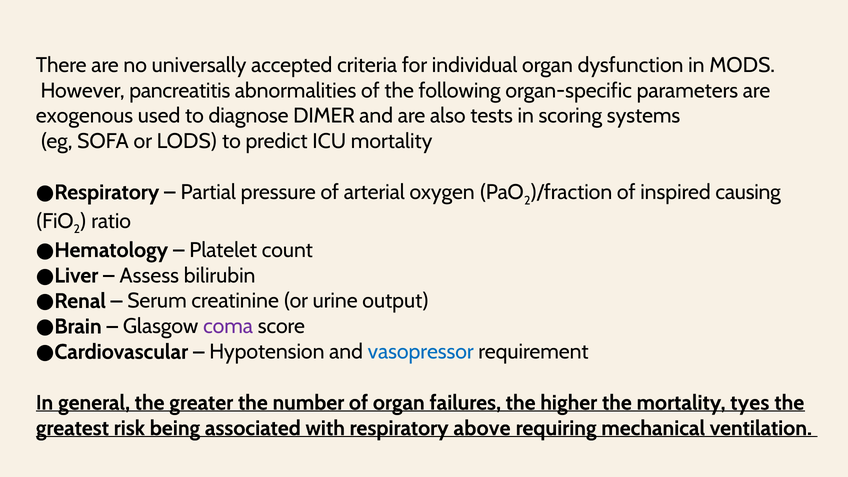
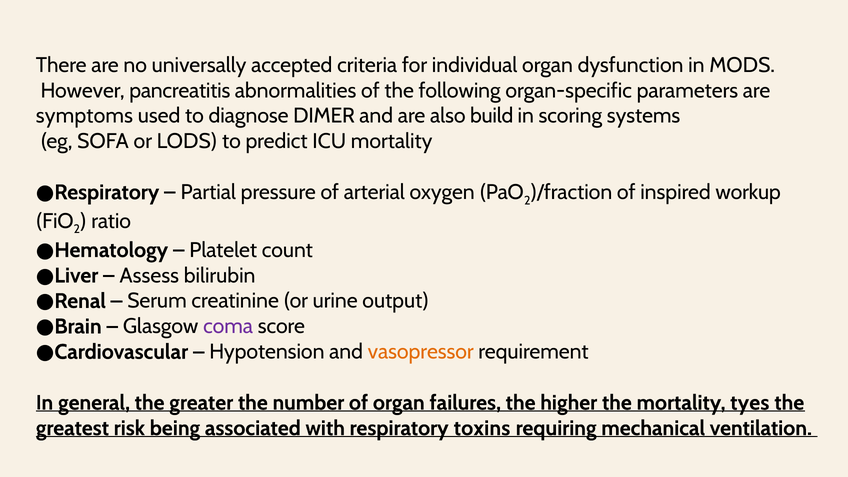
exogenous: exogenous -> symptoms
tests: tests -> build
causing: causing -> workup
vasopressor colour: blue -> orange
above: above -> toxins
